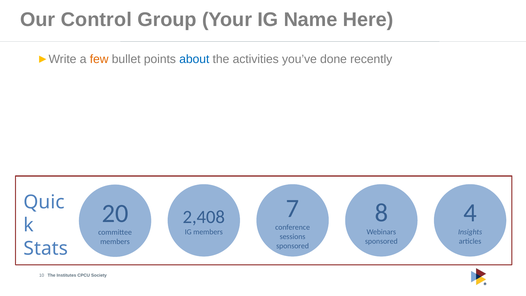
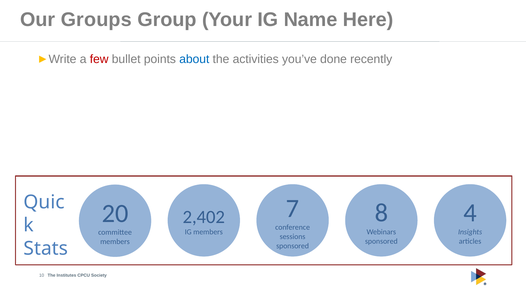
Control: Control -> Groups
few colour: orange -> red
2,408: 2,408 -> 2,402
